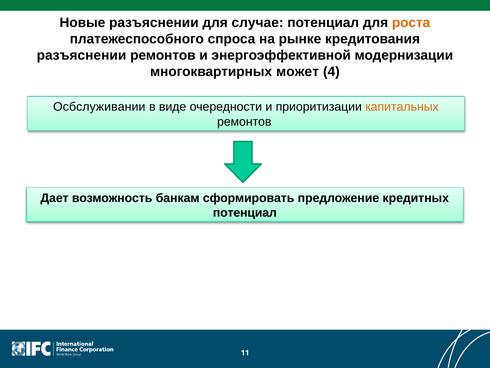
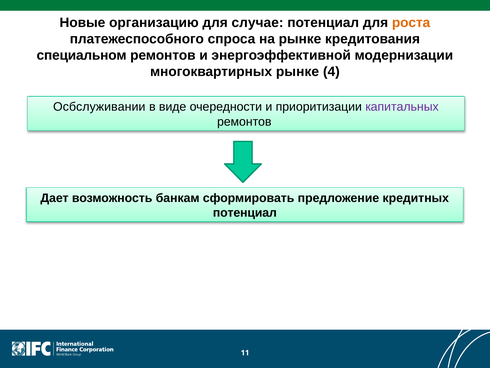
Новые разъяснении: разъяснении -> организацию
разъяснении at (81, 55): разъяснении -> специальном
многоквартирных может: может -> рынке
капитальных colour: orange -> purple
